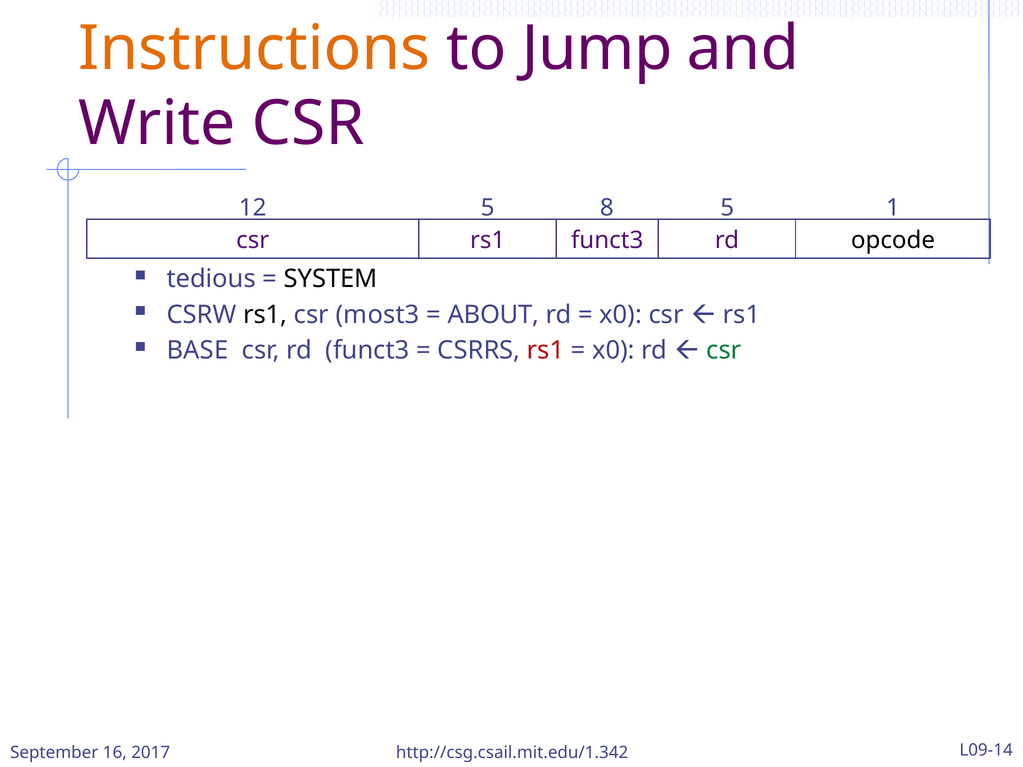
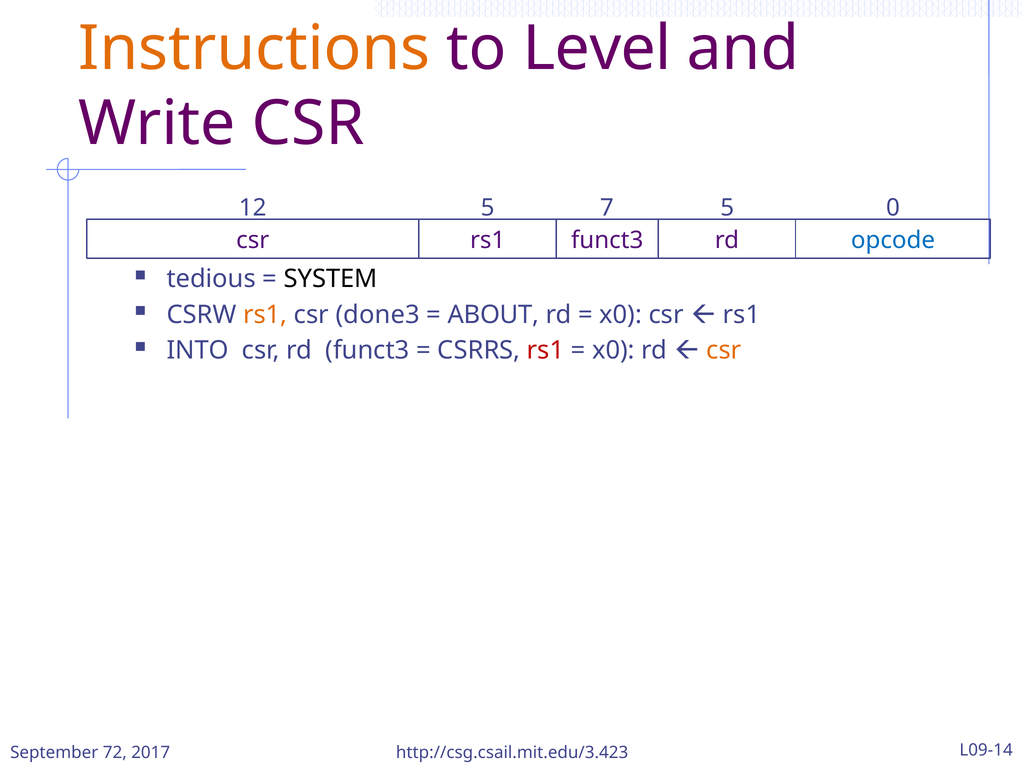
Jump: Jump -> Level
8: 8 -> 7
1: 1 -> 0
opcode colour: black -> blue
rs1 at (265, 315) colour: black -> orange
most3: most3 -> done3
BASE: BASE -> INTO
csr at (724, 350) colour: green -> orange
16: 16 -> 72
http://csg.csail.mit.edu/1.342: http://csg.csail.mit.edu/1.342 -> http://csg.csail.mit.edu/3.423
